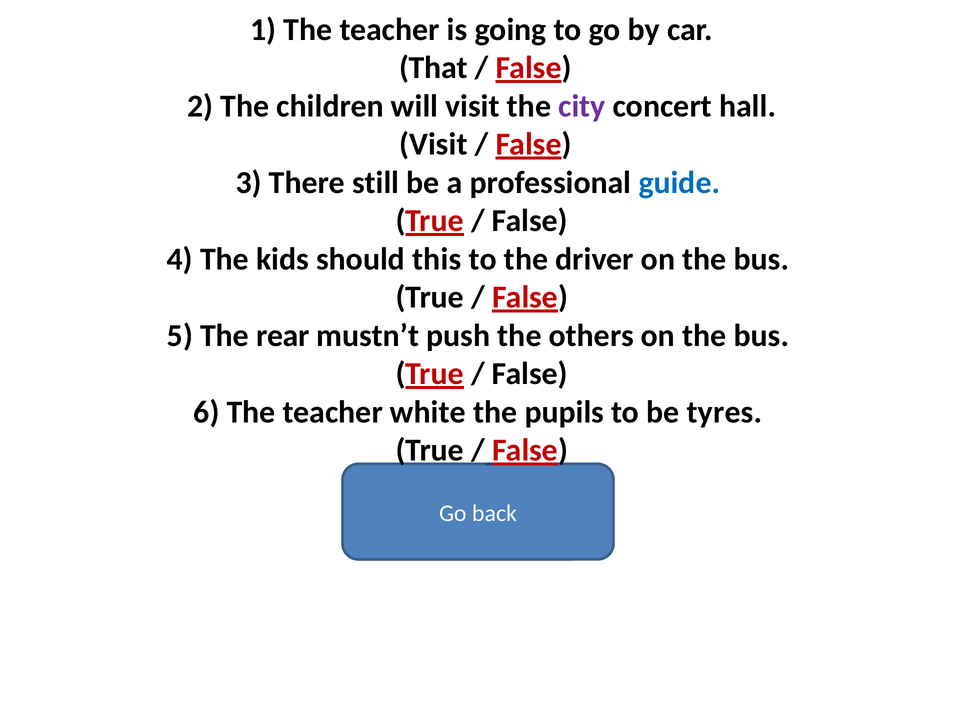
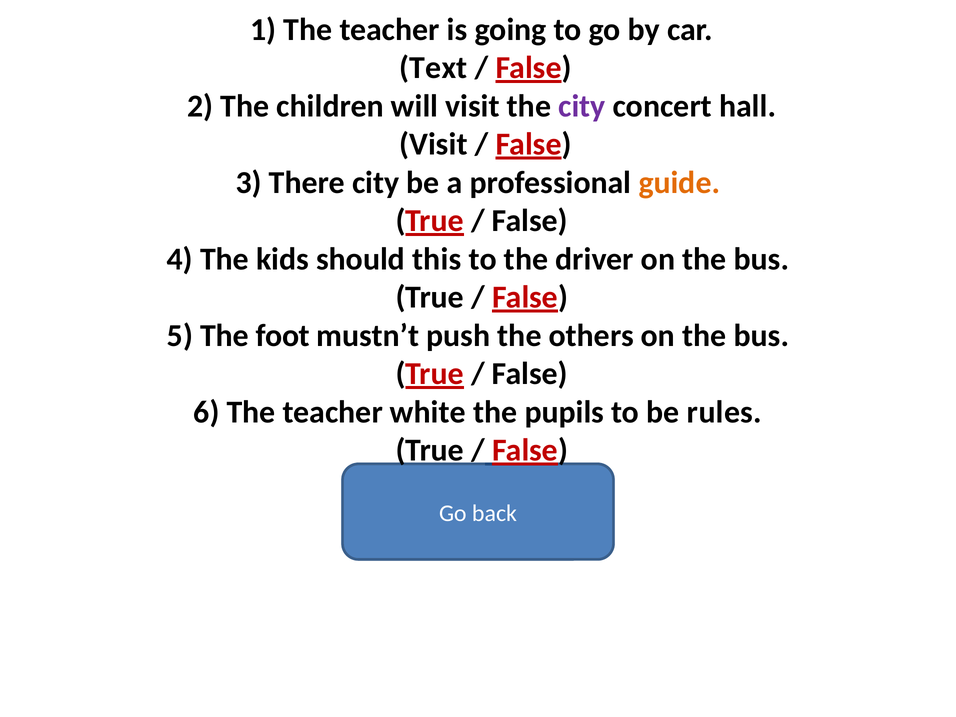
That: That -> Text
There still: still -> city
guide colour: blue -> orange
rear: rear -> foot
tyres: tyres -> rules
